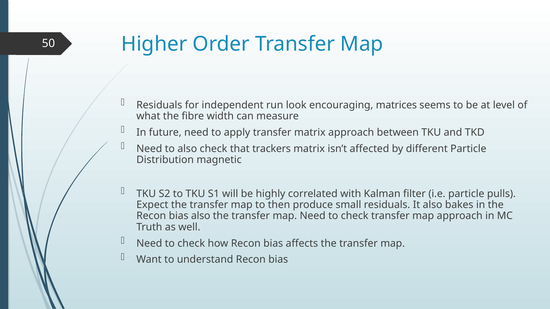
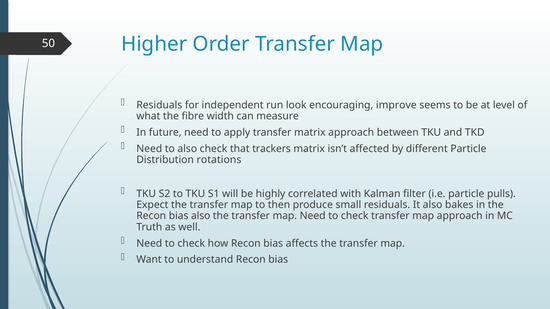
matrices: matrices -> improve
magnetic: magnetic -> rotations
